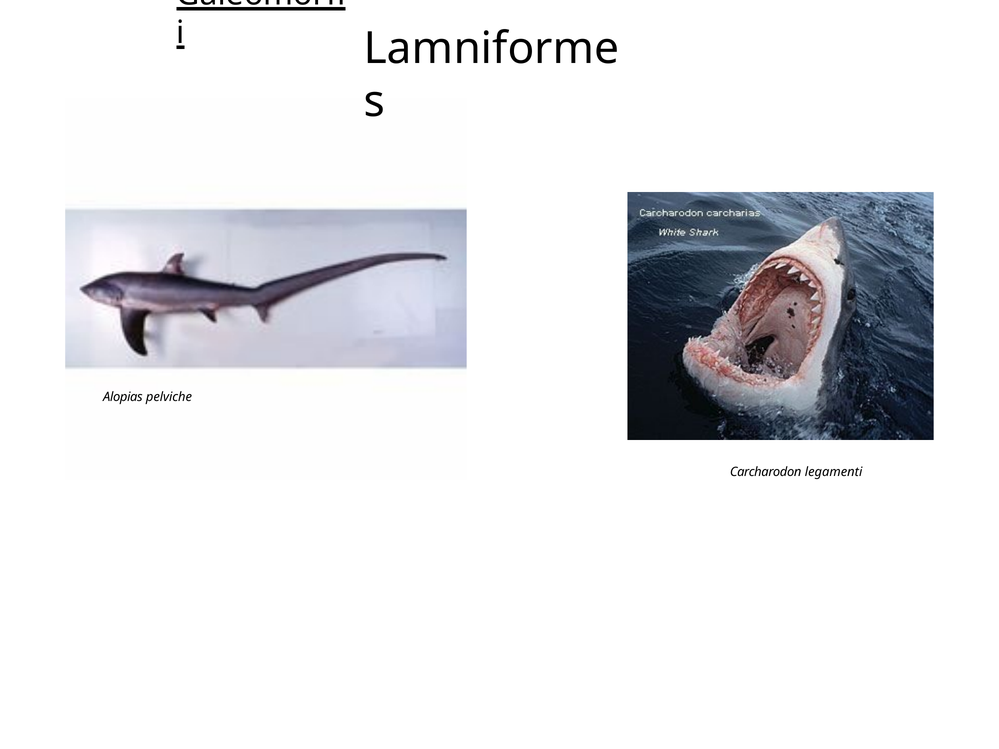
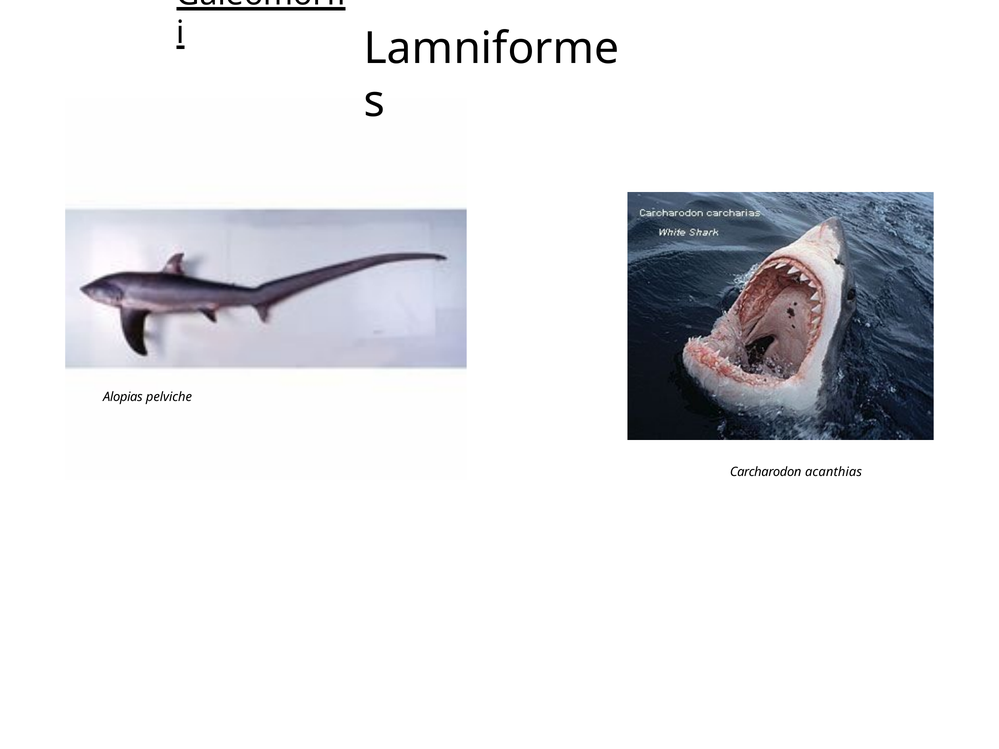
legamenti: legamenti -> acanthias
